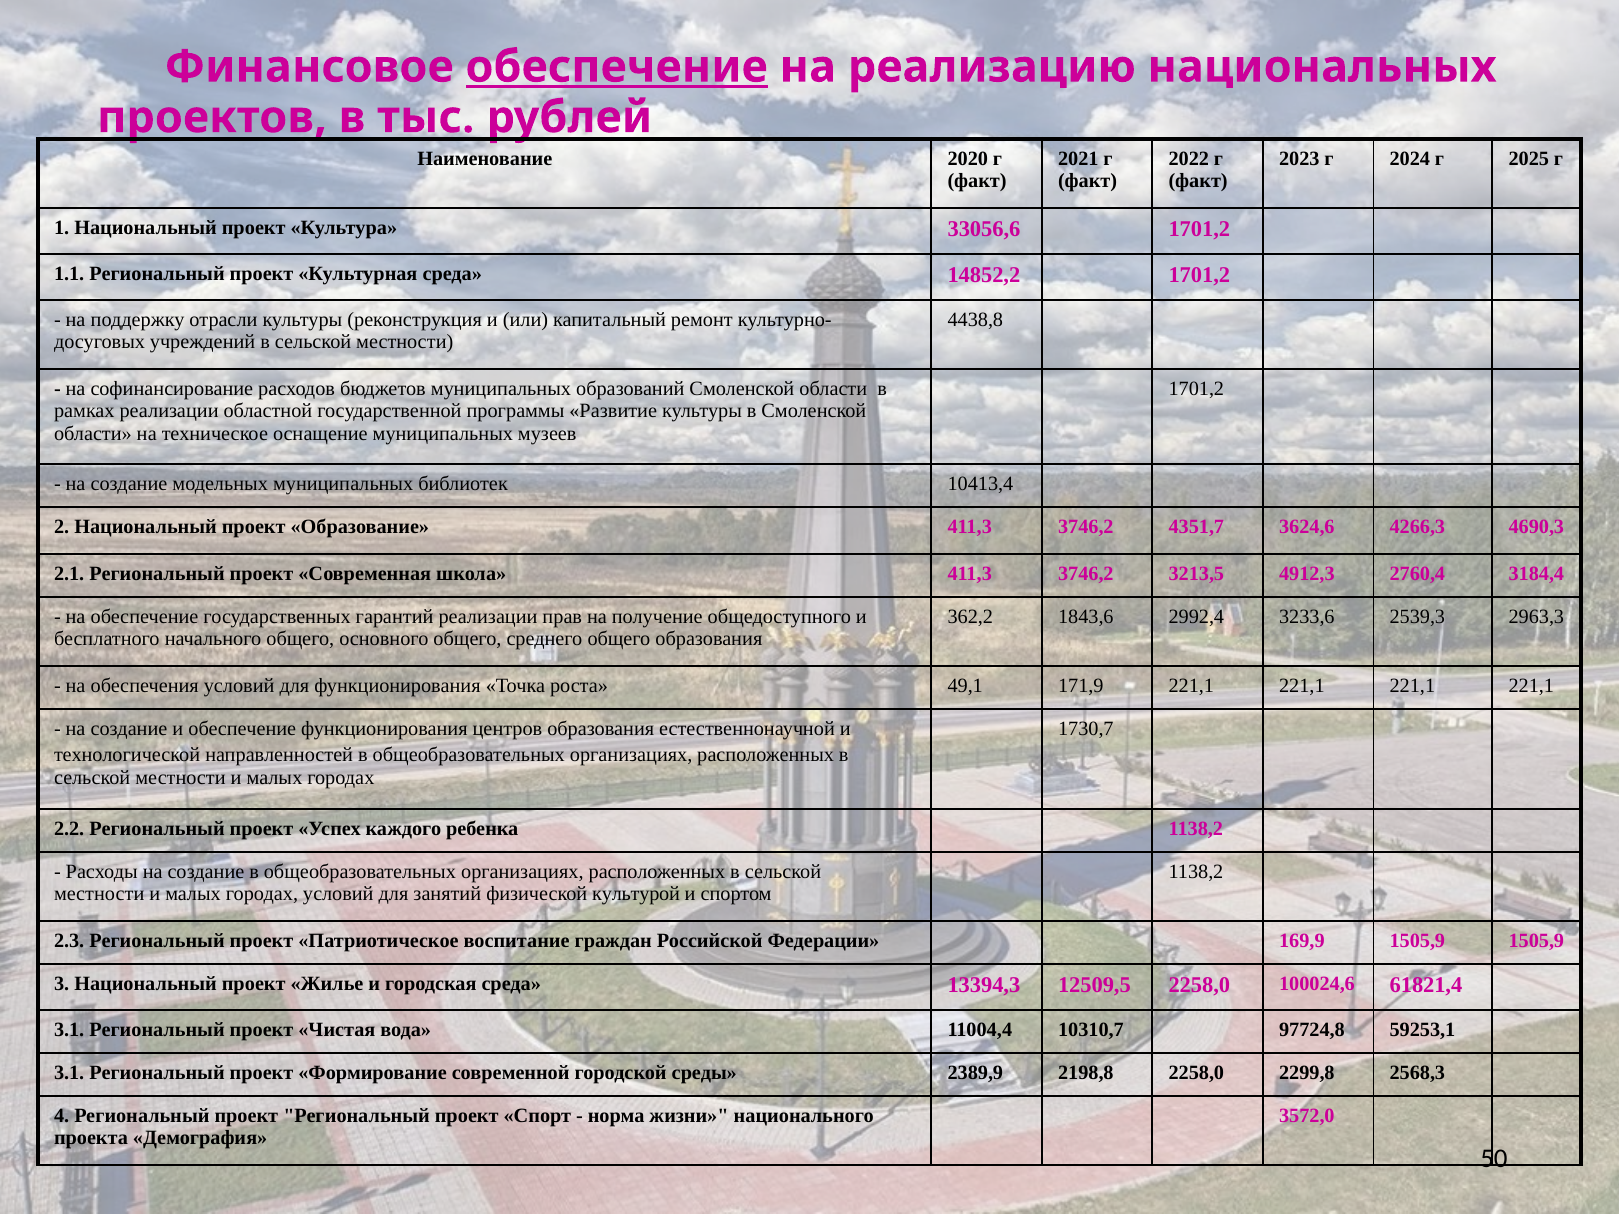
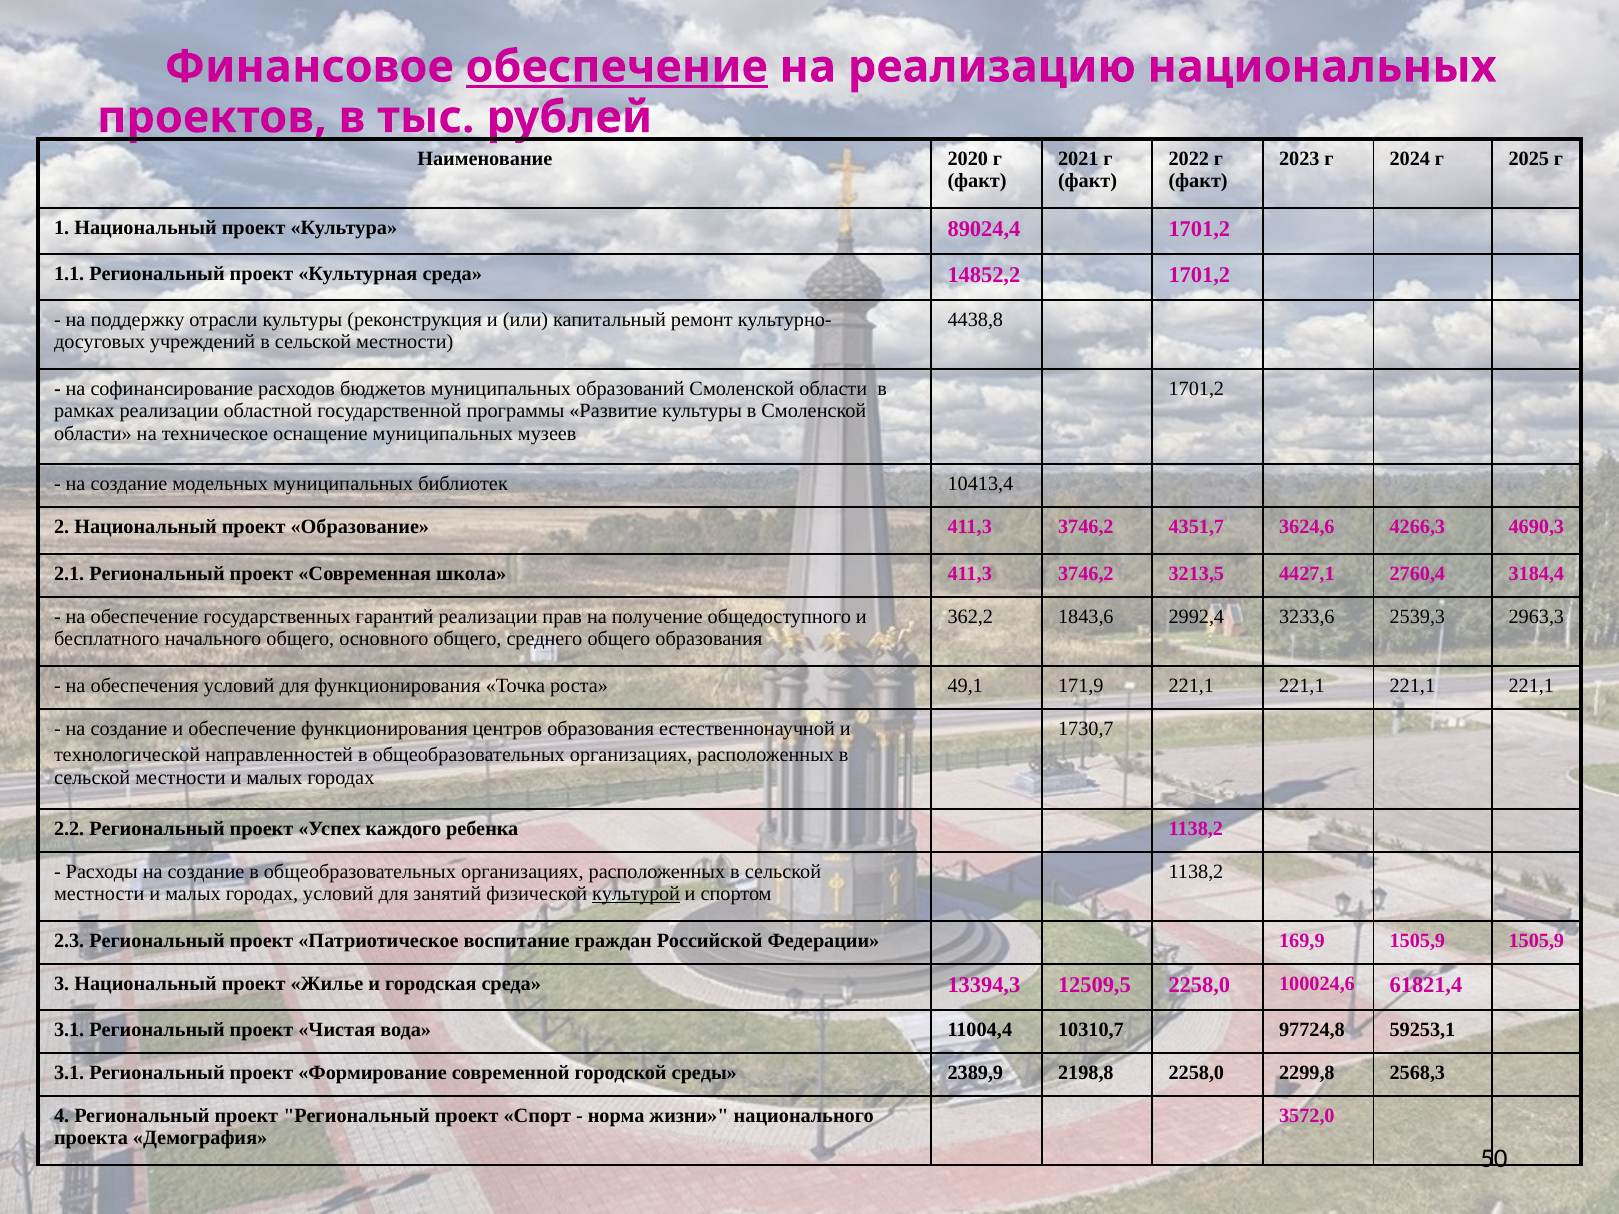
33056,6: 33056,6 -> 89024,4
4912,3: 4912,3 -> 4427,1
культурой underline: none -> present
